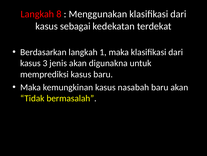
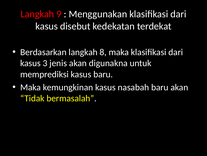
8: 8 -> 9
sebagai: sebagai -> disebut
1: 1 -> 8
